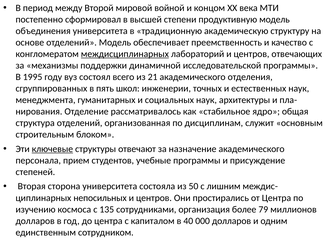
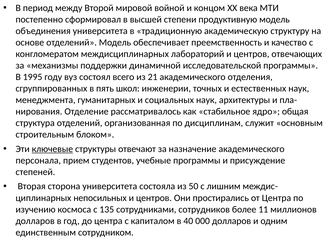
междисциплинарных underline: present -> none
организация: организация -> сотрудников
79: 79 -> 11
